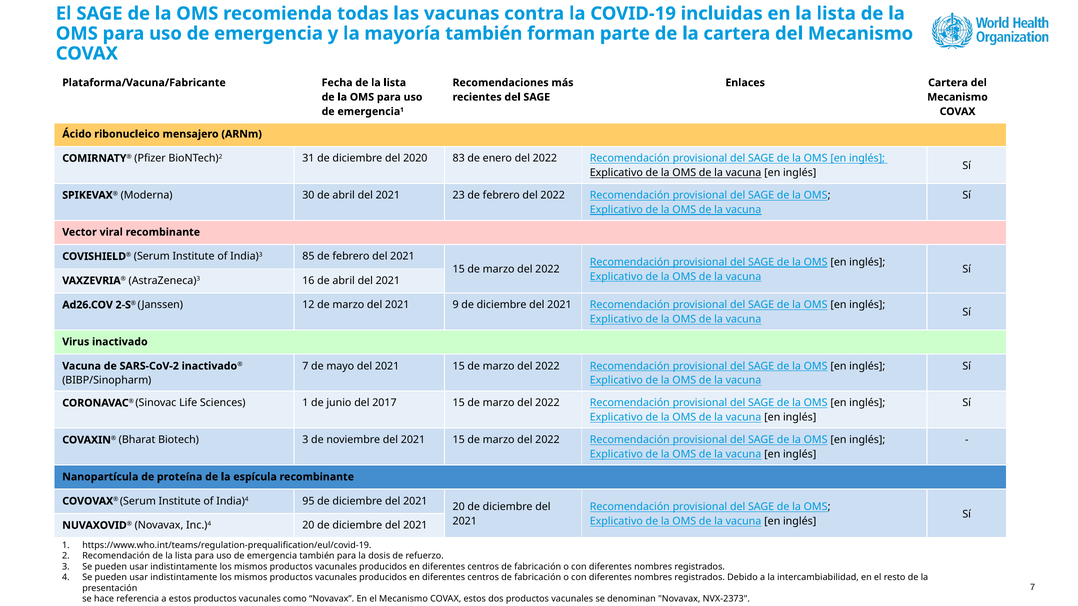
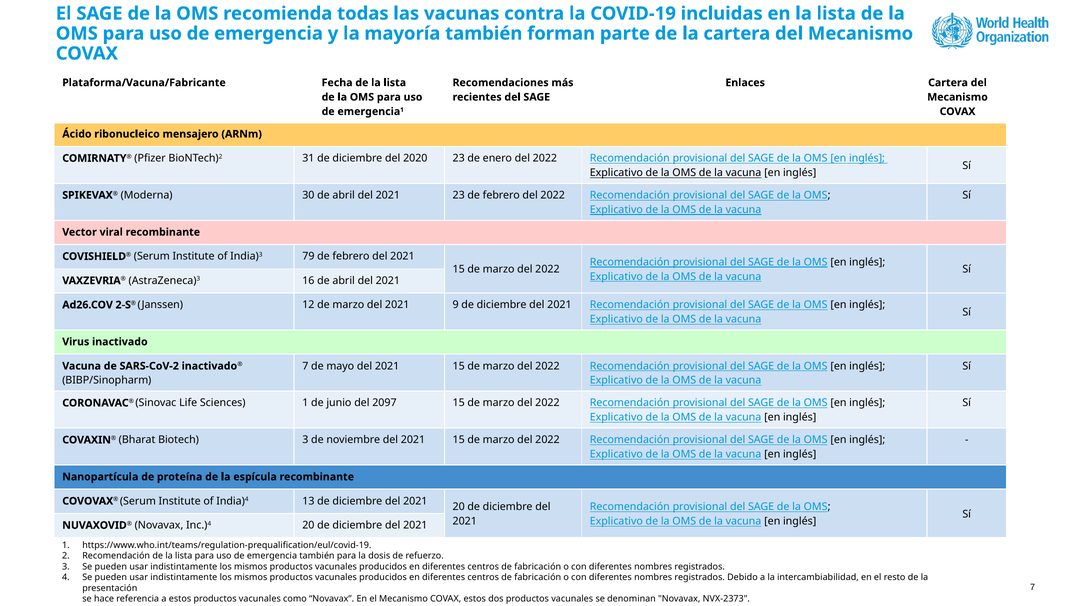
2020 83: 83 -> 23
85: 85 -> 79
2017: 2017 -> 2097
95: 95 -> 13
